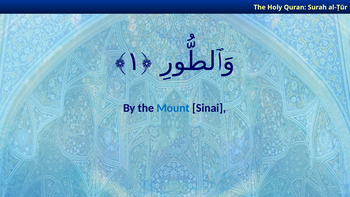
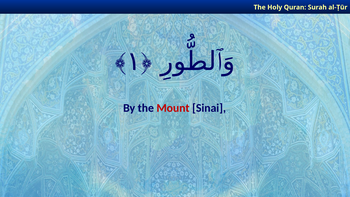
Mount colour: blue -> red
